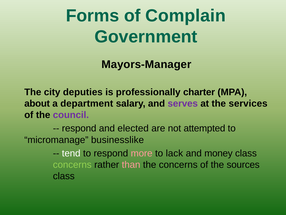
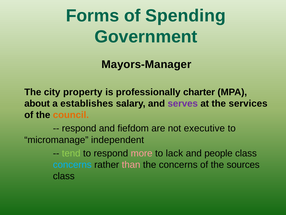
Complain: Complain -> Spending
deputies: deputies -> property
department: department -> establishes
council colour: purple -> orange
elected: elected -> fiefdom
attempted: attempted -> executive
businesslike: businesslike -> independent
tend colour: white -> light green
money: money -> people
concerns at (72, 164) colour: light green -> light blue
